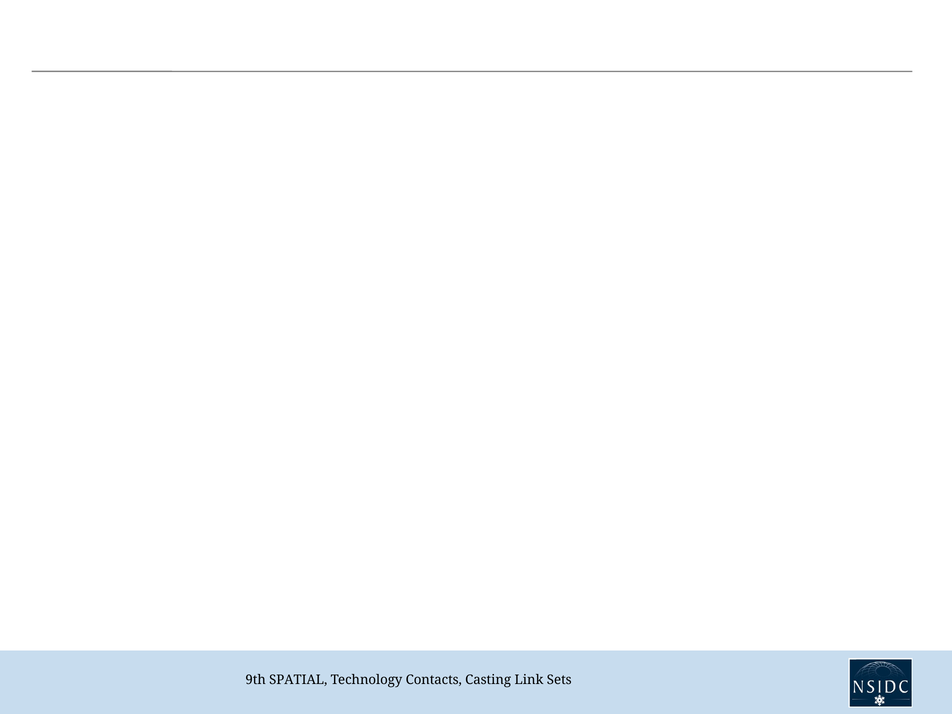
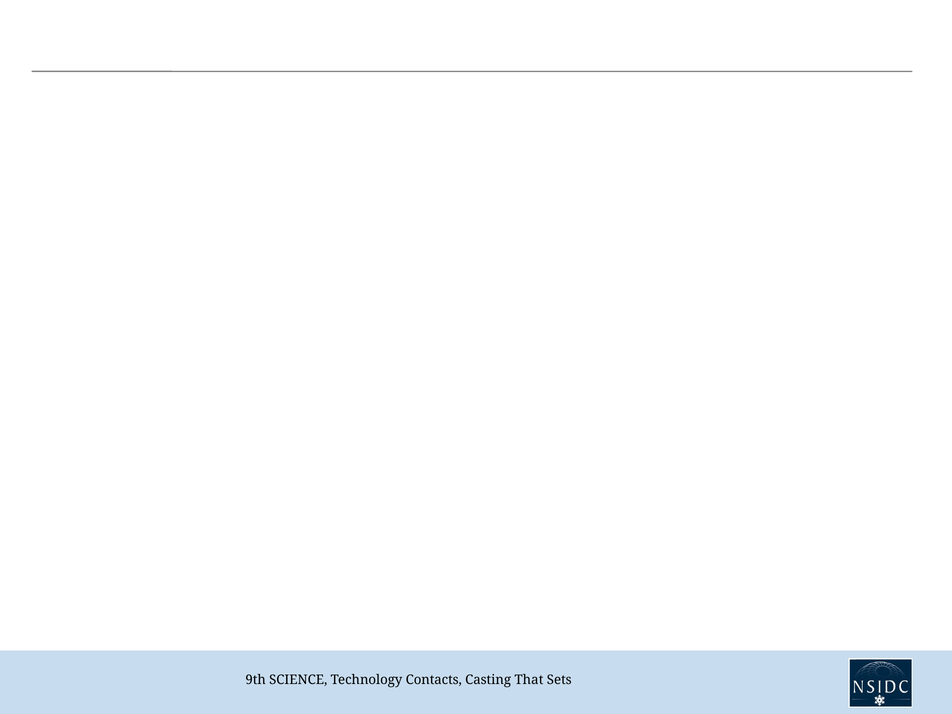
SPATIAL: SPATIAL -> SCIENCE
Link: Link -> That
